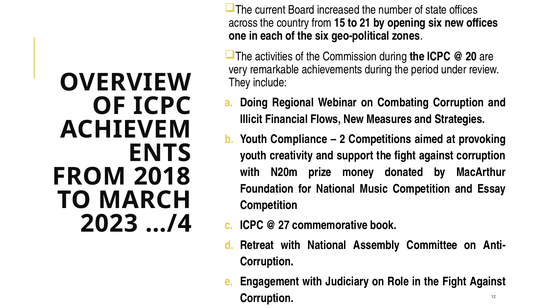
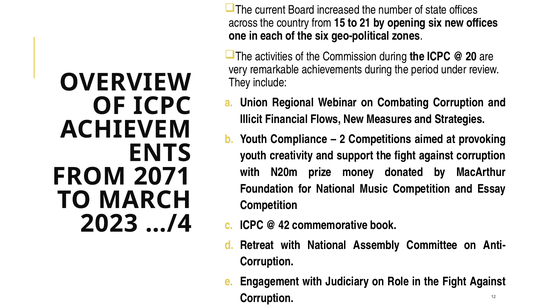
Doing: Doing -> Union
2018: 2018 -> 2071
27: 27 -> 42
